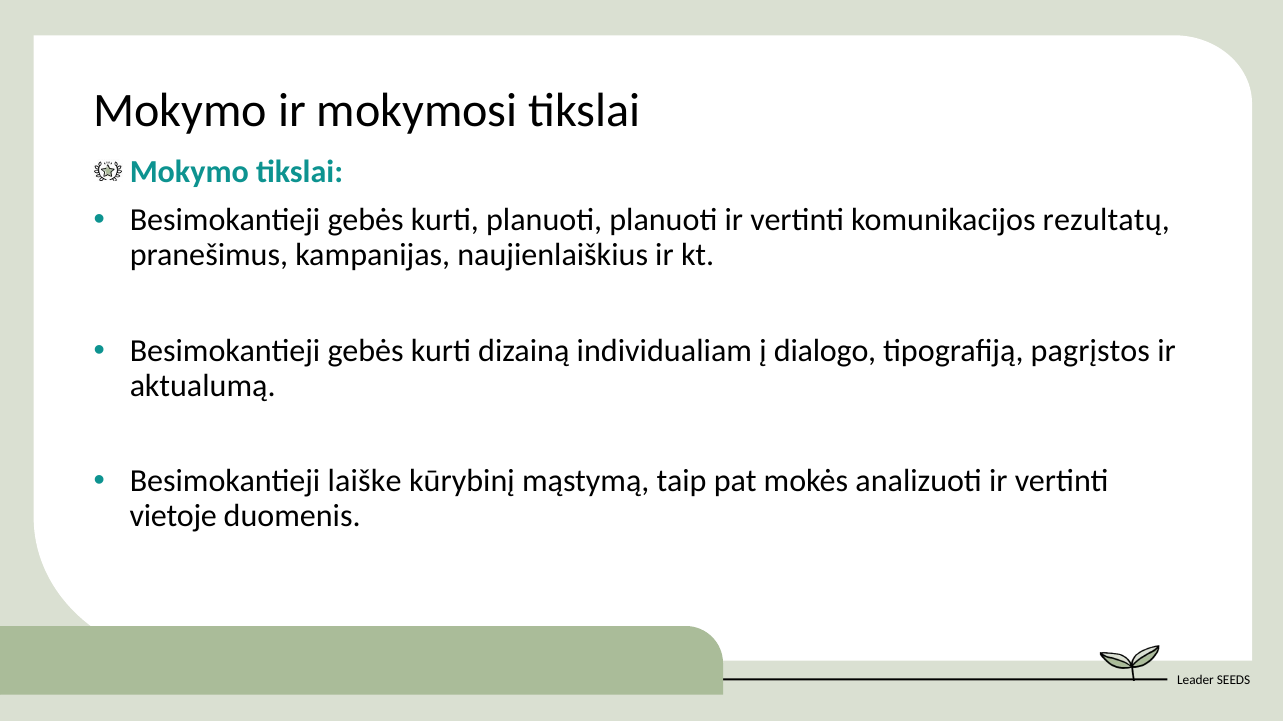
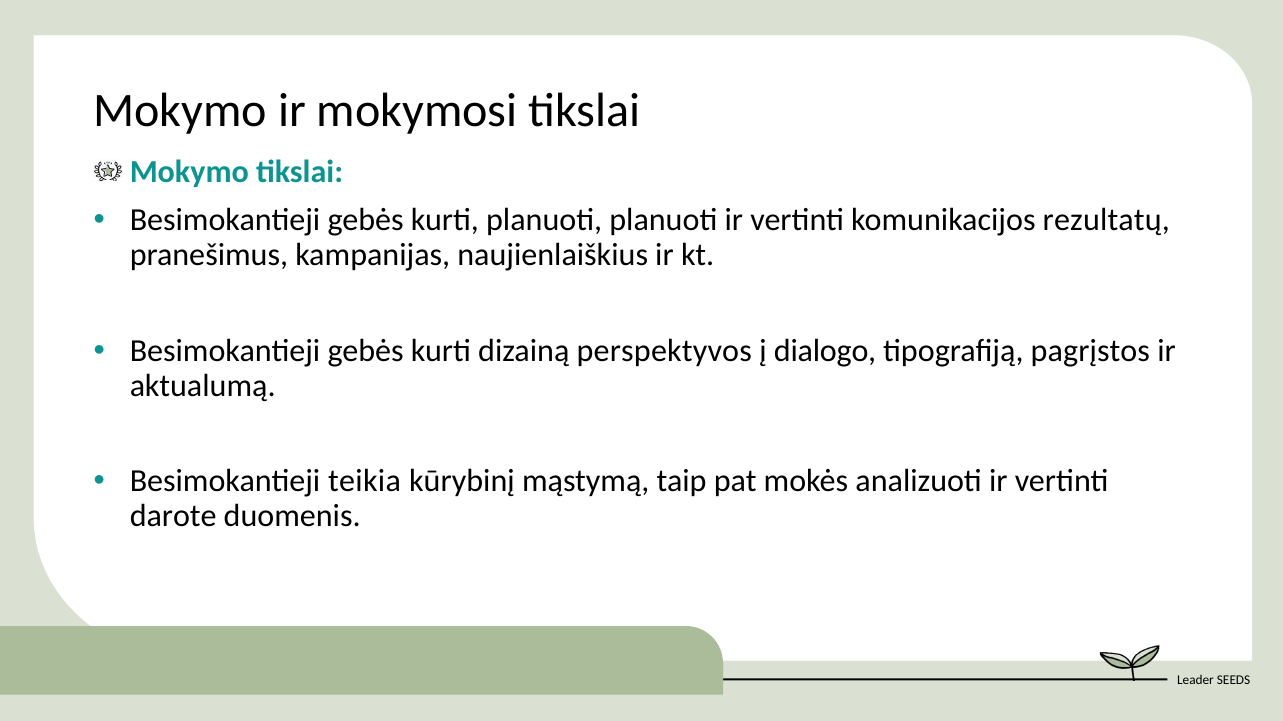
individualiam: individualiam -> perspektyvos
laiške: laiške -> teikia
vietoje: vietoje -> darote
